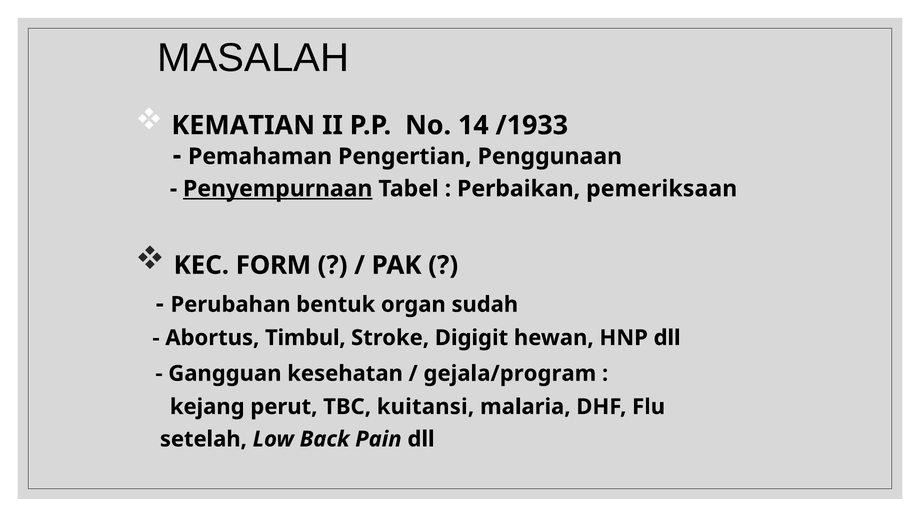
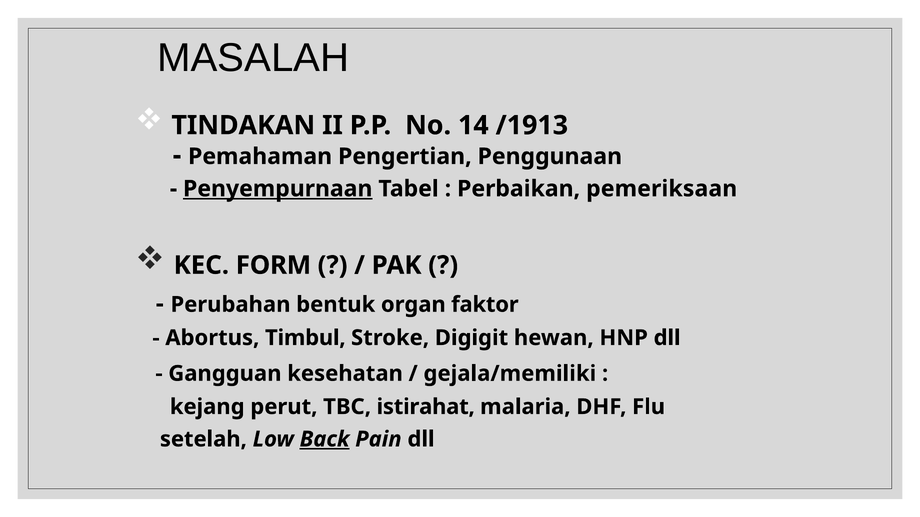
KEMATIAN: KEMATIAN -> TINDAKAN
/1933: /1933 -> /1913
sudah: sudah -> faktor
gejala/program: gejala/program -> gejala/memiliki
kuitansi: kuitansi -> istirahat
Back underline: none -> present
